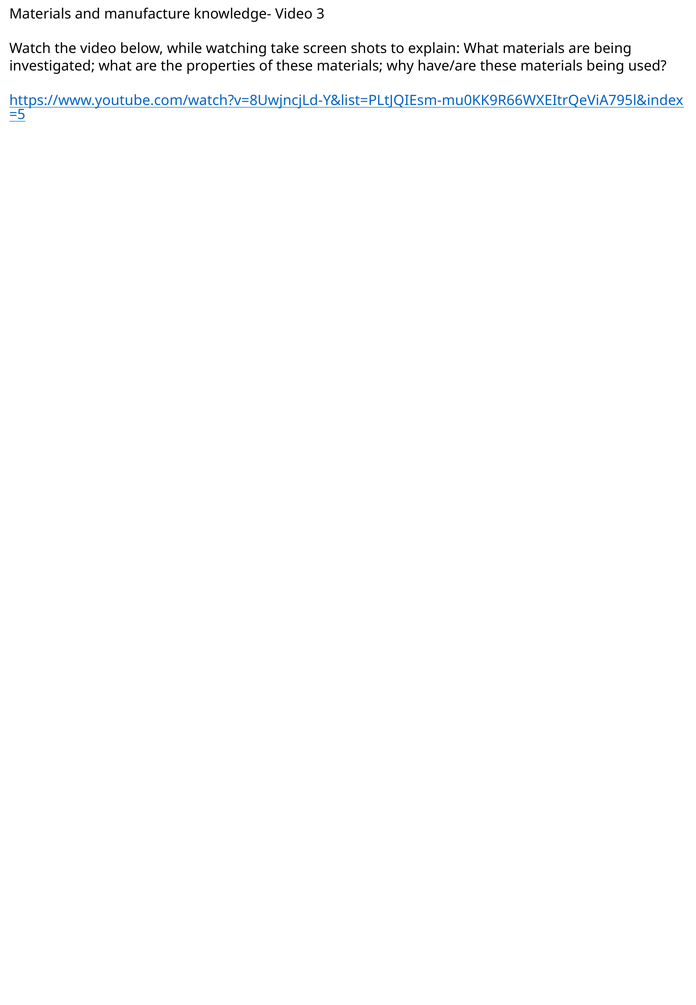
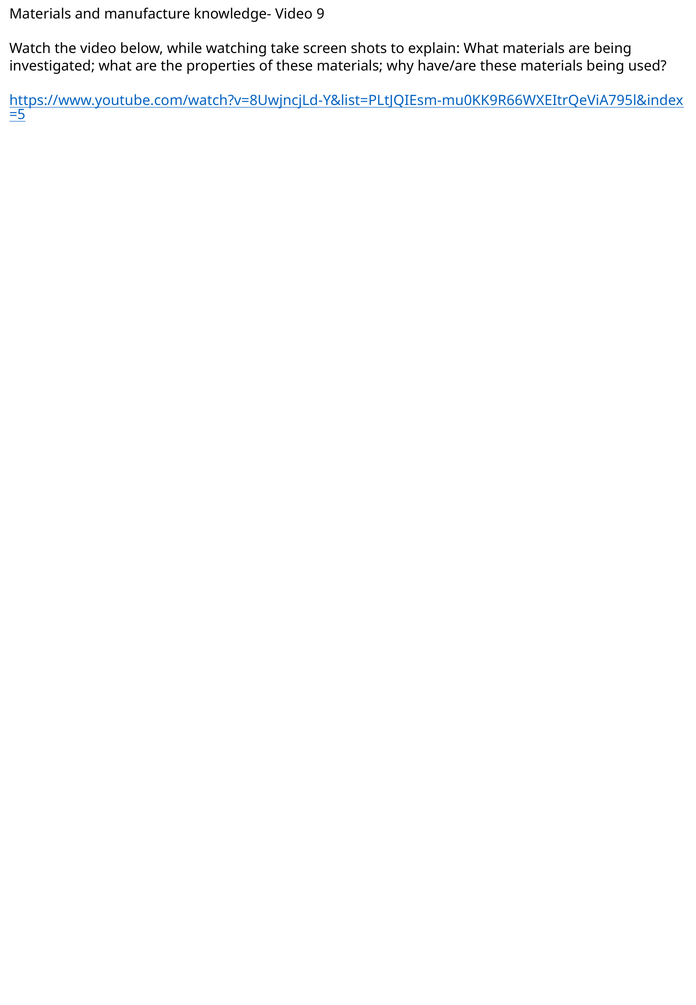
3: 3 -> 9
